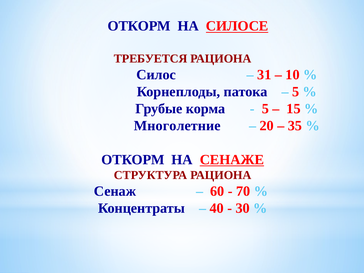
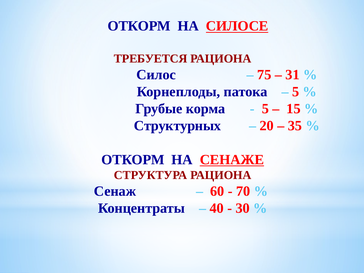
31: 31 -> 75
10: 10 -> 31
Многолетние: Многолетние -> Структурных
